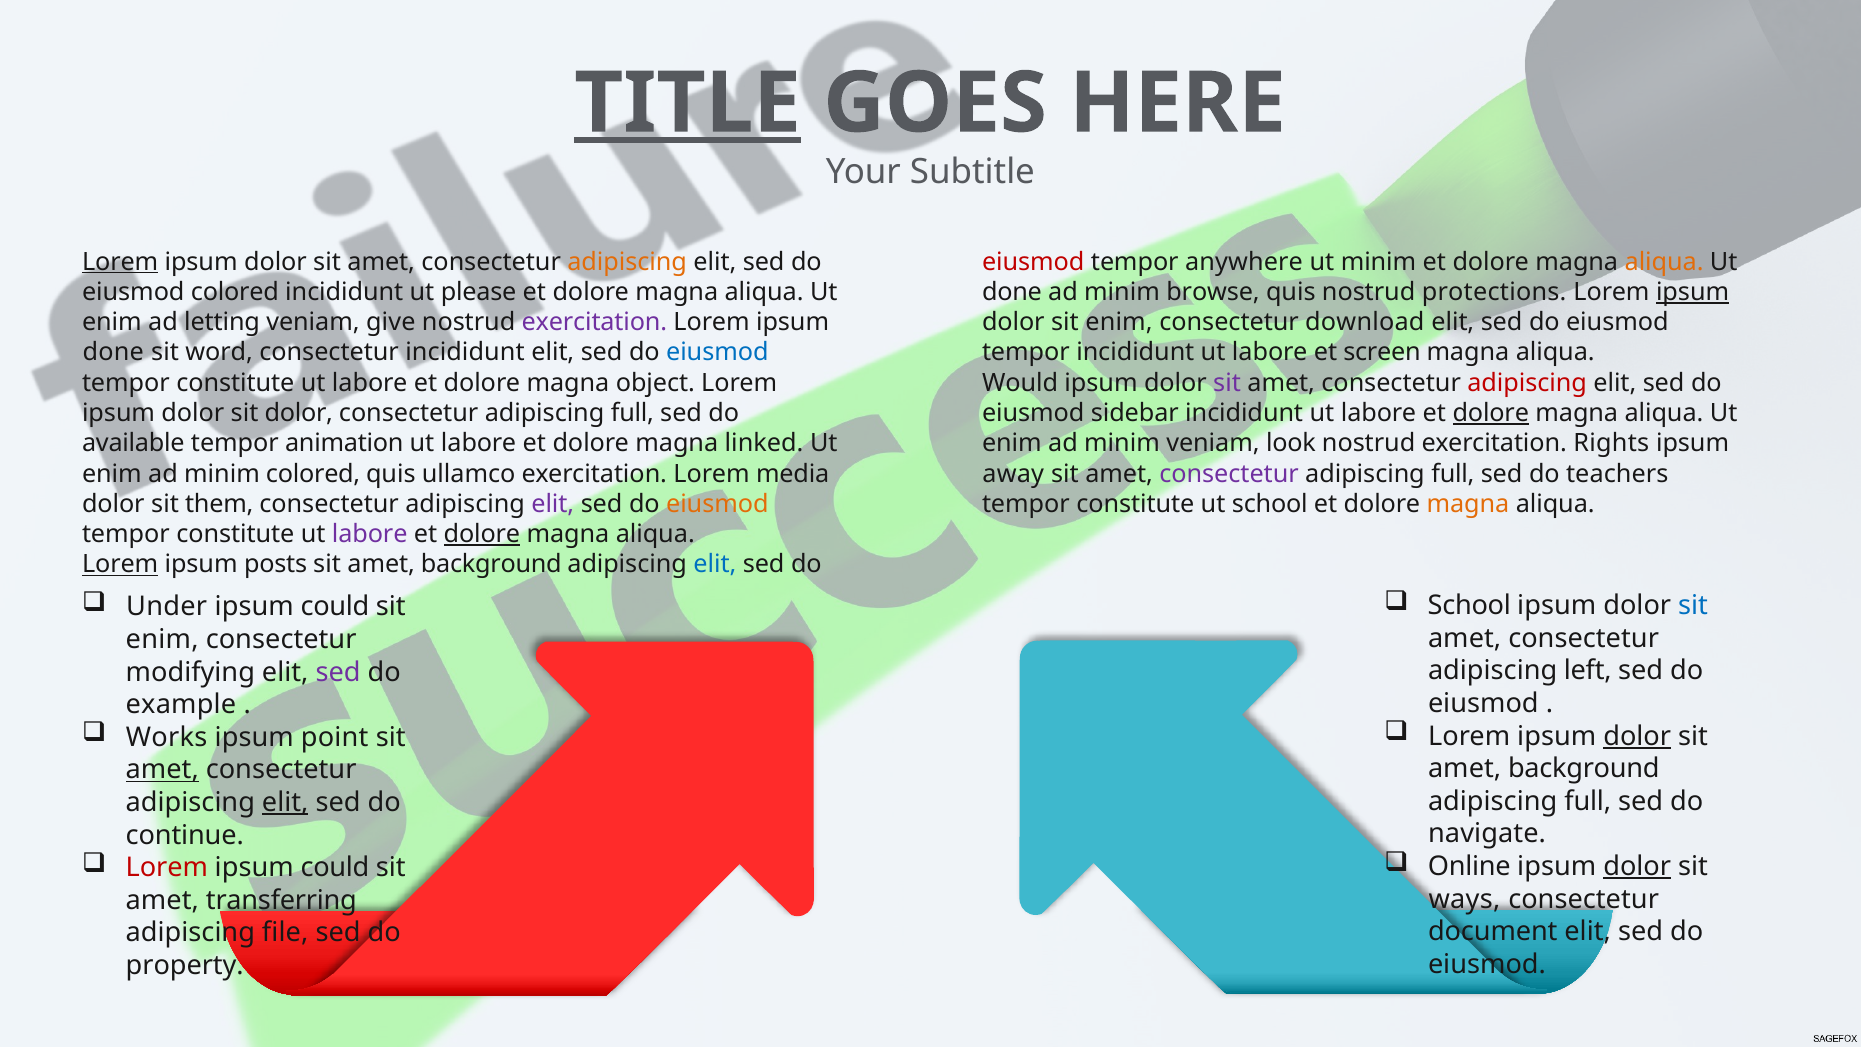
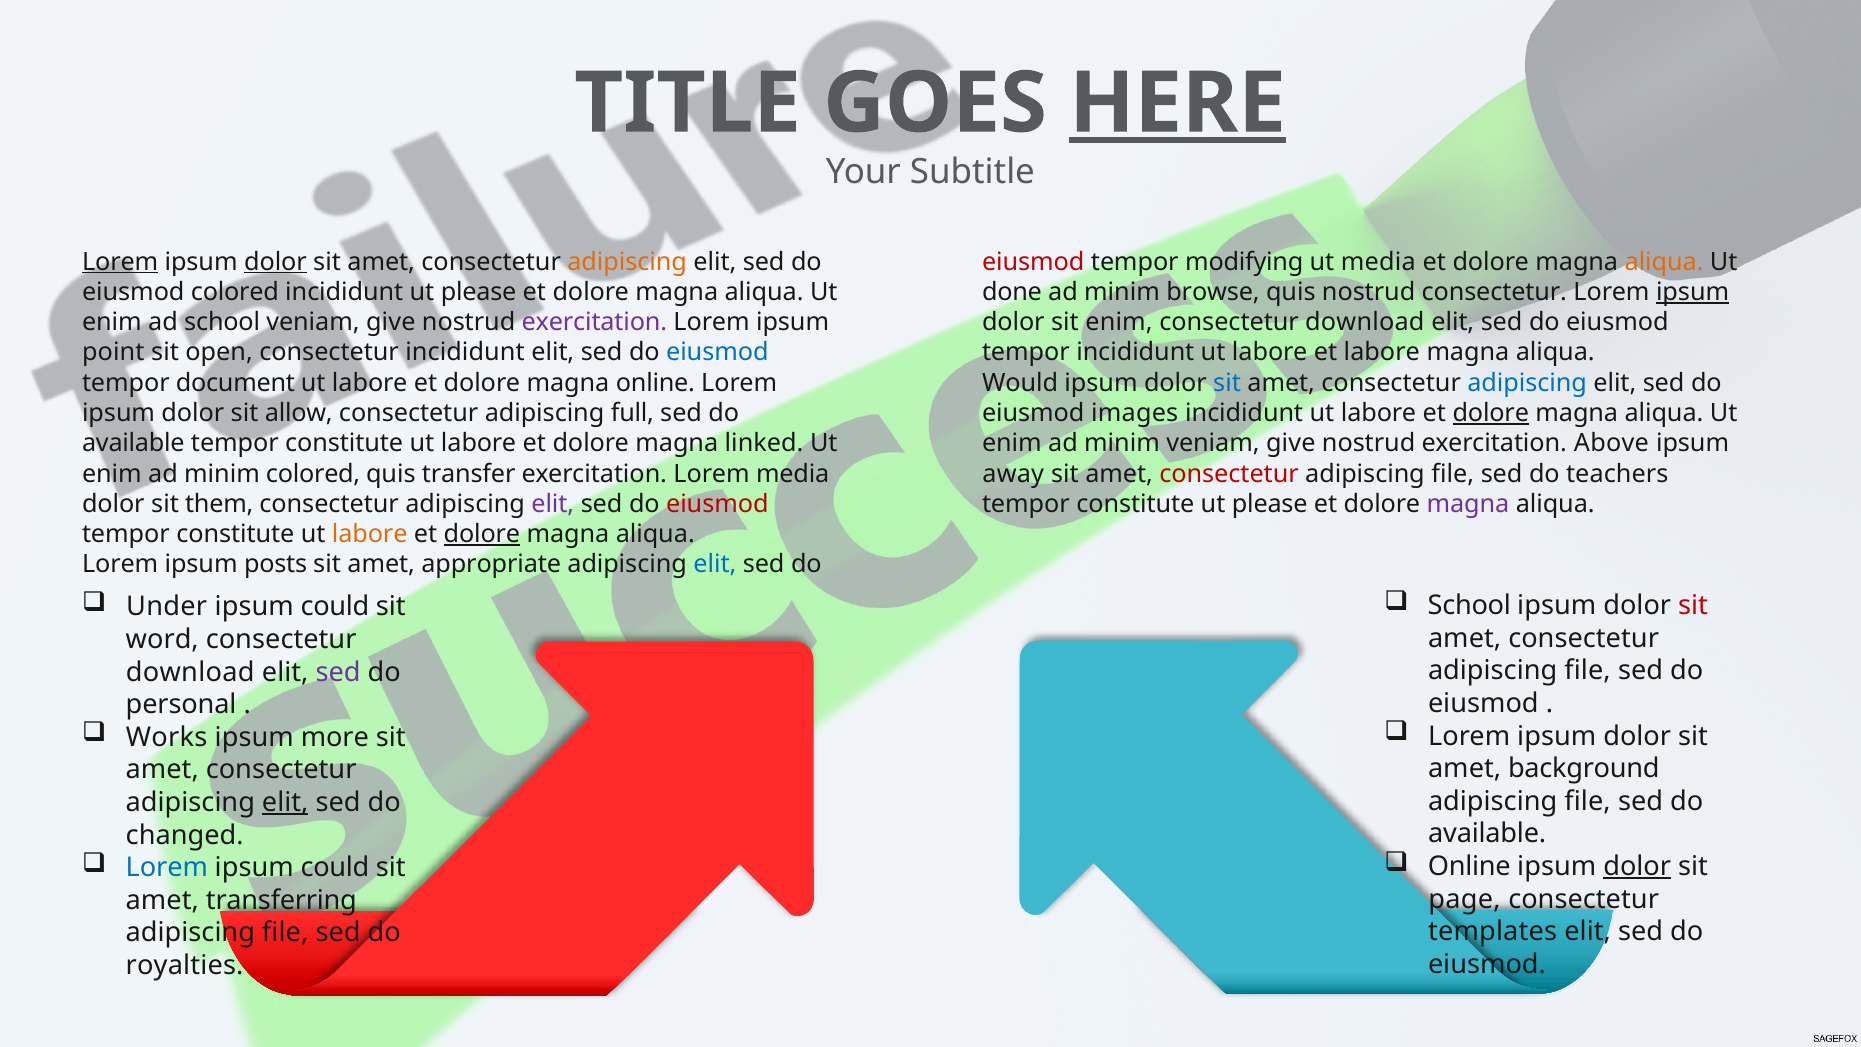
TITLE underline: present -> none
HERE underline: none -> present
dolor at (275, 262) underline: none -> present
anywhere: anywhere -> modifying
ut minim: minim -> media
nostrud protections: protections -> consectetur
ad letting: letting -> school
done at (113, 352): done -> point
word: word -> open
et screen: screen -> labore
constitute at (235, 383): constitute -> document
magna object: object -> online
sit at (1227, 383) colour: purple -> blue
adipiscing at (1527, 383) colour: red -> blue
sit dolor: dolor -> allow
sidebar: sidebar -> images
animation at (344, 443): animation -> constitute
minim veniam look: look -> give
Rights: Rights -> Above
ullamco: ullamco -> transfer
consectetur at (1229, 474) colour: purple -> red
full at (1453, 474): full -> file
eiusmod at (717, 504) colour: orange -> red
school at (1270, 504): school -> please
magna at (1468, 504) colour: orange -> purple
labore at (370, 534) colour: purple -> orange
Lorem at (120, 564) underline: present -> none
background at (491, 564): background -> appropriate
sit at (1693, 606) colour: blue -> red
enim at (162, 639): enim -> word
left at (1588, 671): left -> file
modifying at (190, 672): modifying -> download
example: example -> personal
dolor at (1637, 736) underline: present -> none
point: point -> more
amet at (162, 770) underline: present -> none
full at (1588, 801): full -> file
navigate at (1487, 834): navigate -> available
continue: continue -> changed
Lorem at (167, 867) colour: red -> blue
ways: ways -> page
document: document -> templates
property: property -> royalties
